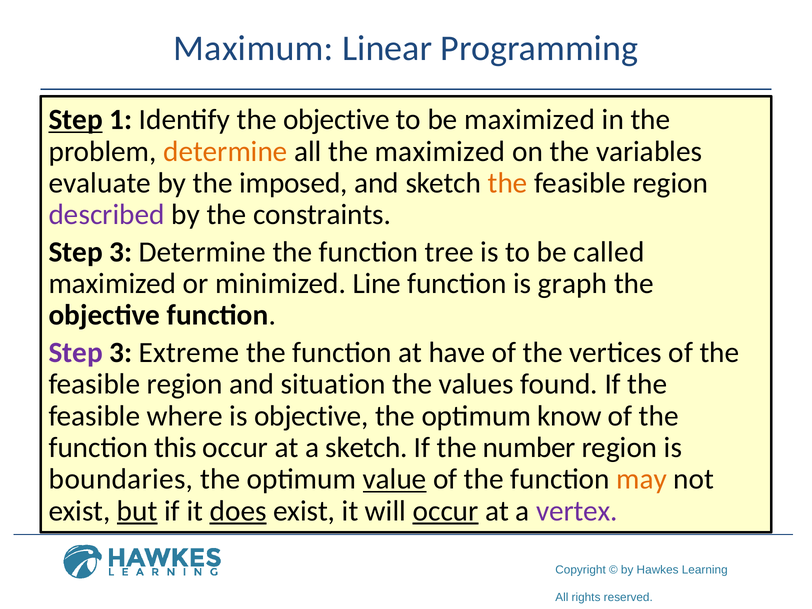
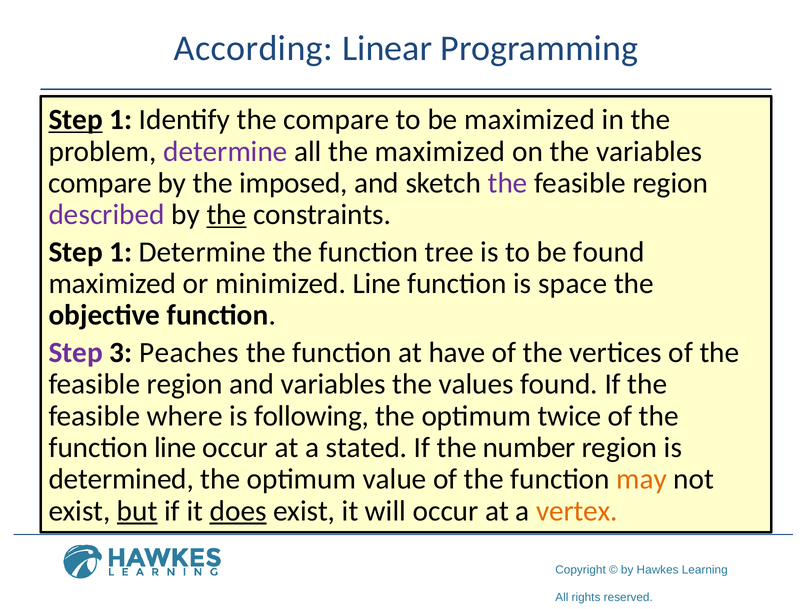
Maximum: Maximum -> According
Identify the objective: objective -> compare
determine at (225, 151) colour: orange -> purple
evaluate at (100, 183): evaluate -> compare
the at (508, 183) colour: orange -> purple
the at (226, 215) underline: none -> present
3 at (121, 252): 3 -> 1
be called: called -> found
graph: graph -> space
Extreme: Extreme -> Peaches
and situation: situation -> variables
is objective: objective -> following
know: know -> twice
function this: this -> line
a sketch: sketch -> stated
boundaries: boundaries -> determined
value underline: present -> none
occur at (446, 511) underline: present -> none
vertex colour: purple -> orange
